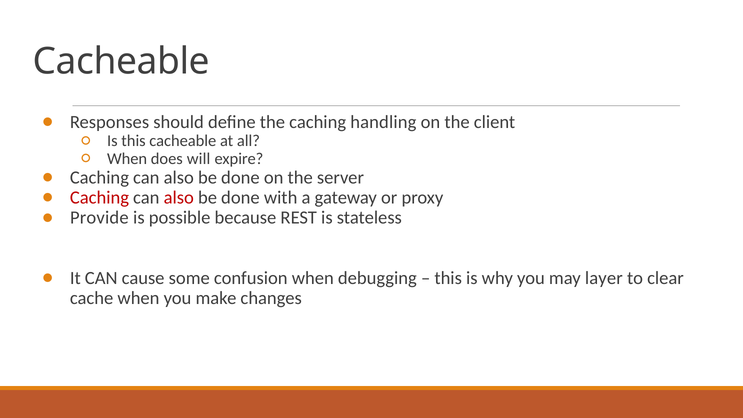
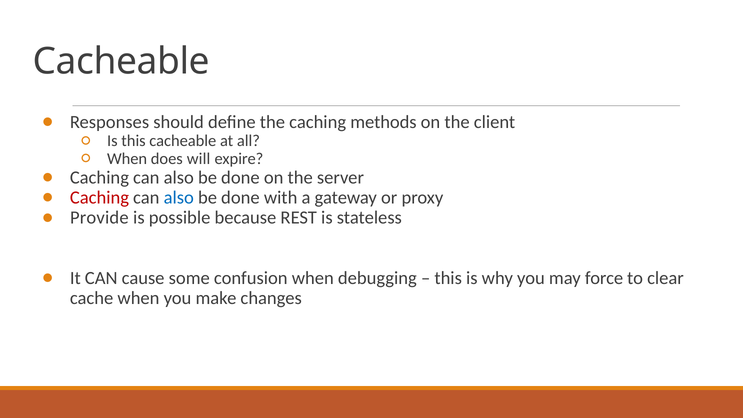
handling: handling -> methods
also at (179, 198) colour: red -> blue
layer: layer -> force
